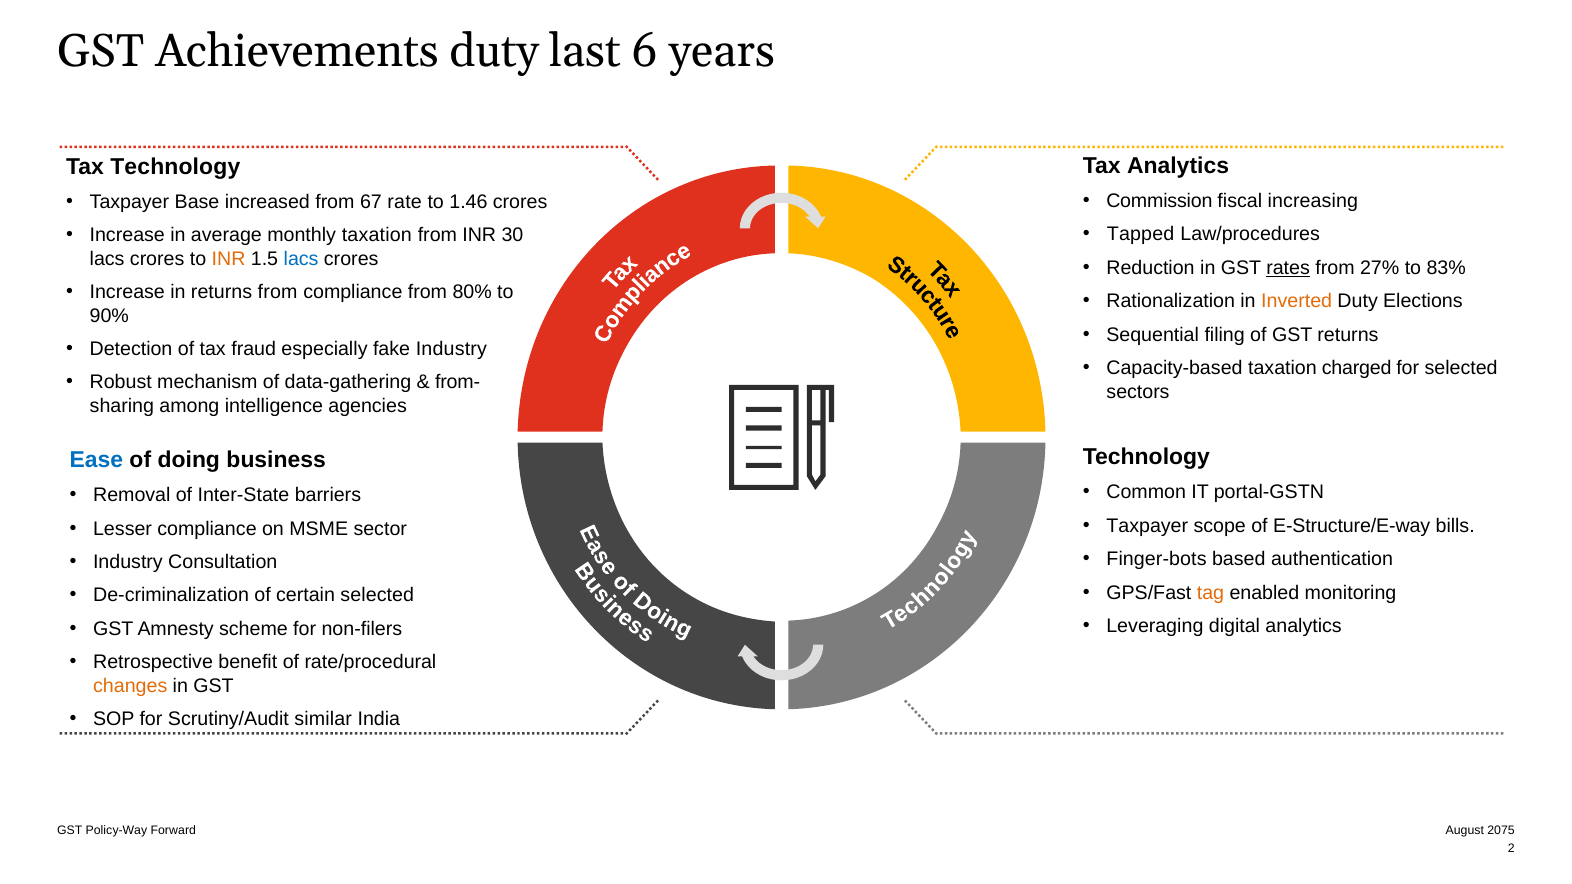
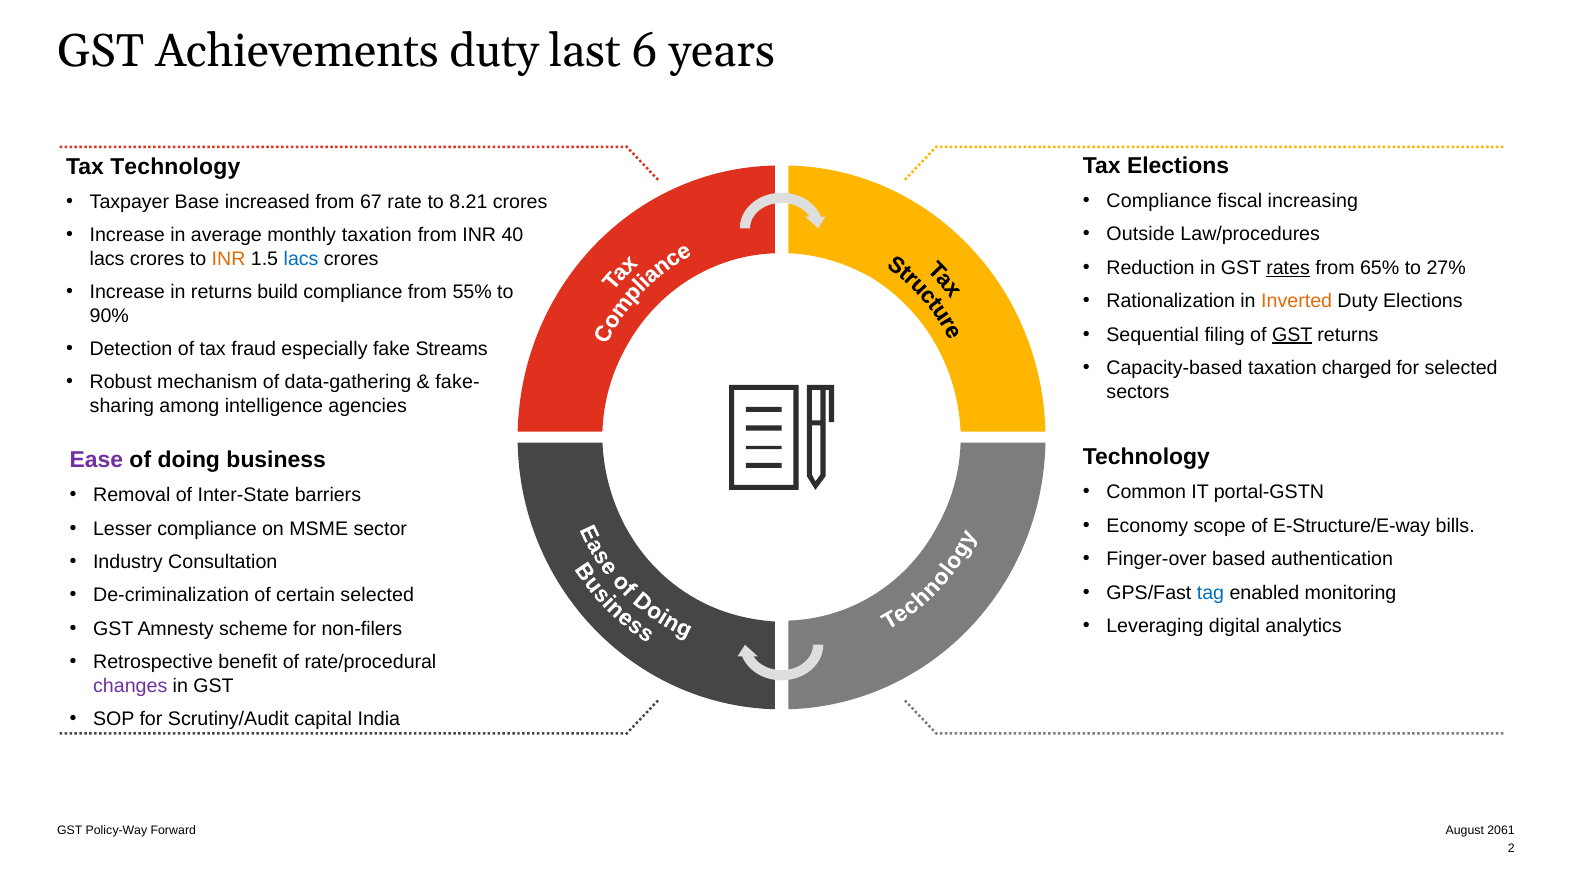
Tax Analytics: Analytics -> Elections
Commission at (1159, 201): Commission -> Compliance
1.46: 1.46 -> 8.21
Tapped: Tapped -> Outside
30: 30 -> 40
27%: 27% -> 65%
83%: 83% -> 27%
returns from: from -> build
80%: 80% -> 55%
GST at (1292, 335) underline: none -> present
fake Industry: Industry -> Streams
from-: from- -> fake-
Ease colour: blue -> purple
Taxpayer at (1147, 526): Taxpayer -> Economy
Finger-bots: Finger-bots -> Finger-over
tag colour: orange -> blue
changes colour: orange -> purple
similar: similar -> capital
2075: 2075 -> 2061
